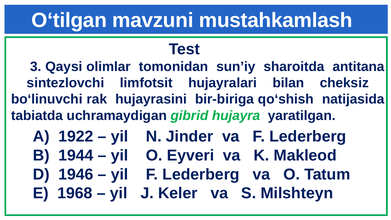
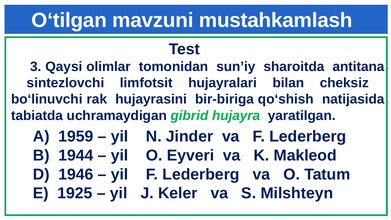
1922: 1922 -> 1959
1968: 1968 -> 1925
